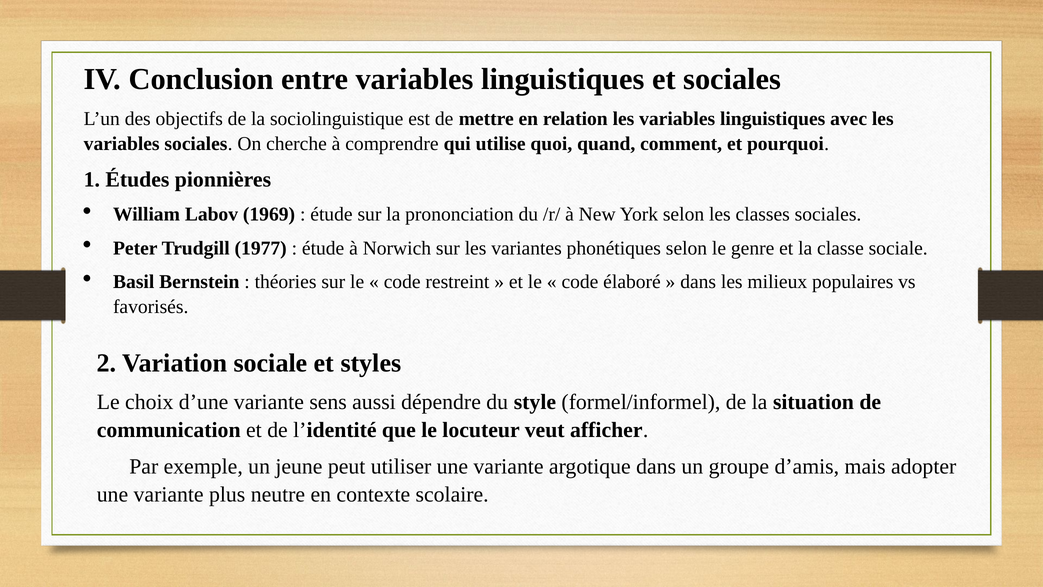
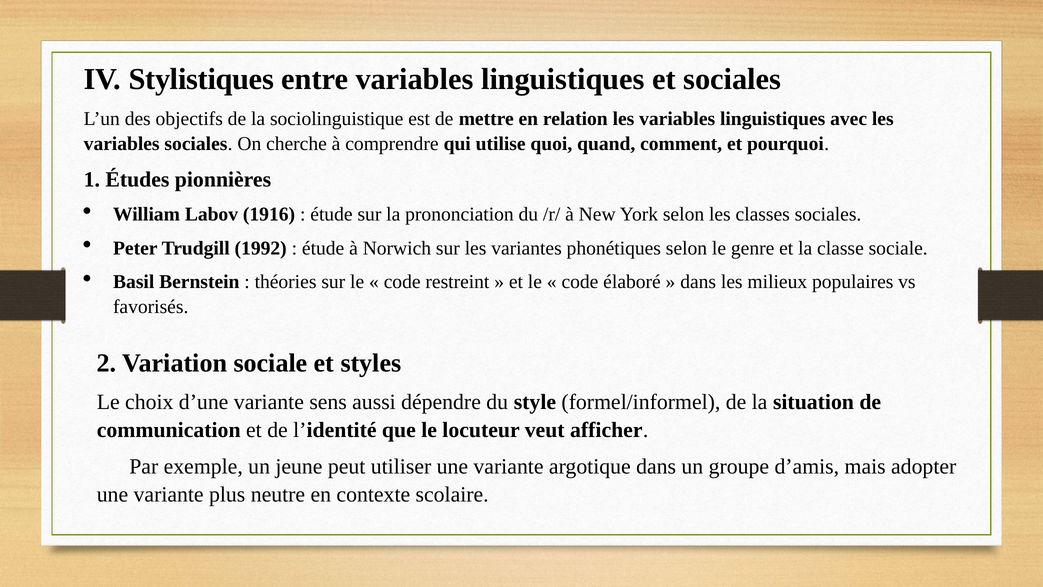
Conclusion: Conclusion -> Stylistiques
1969: 1969 -> 1916
1977: 1977 -> 1992
